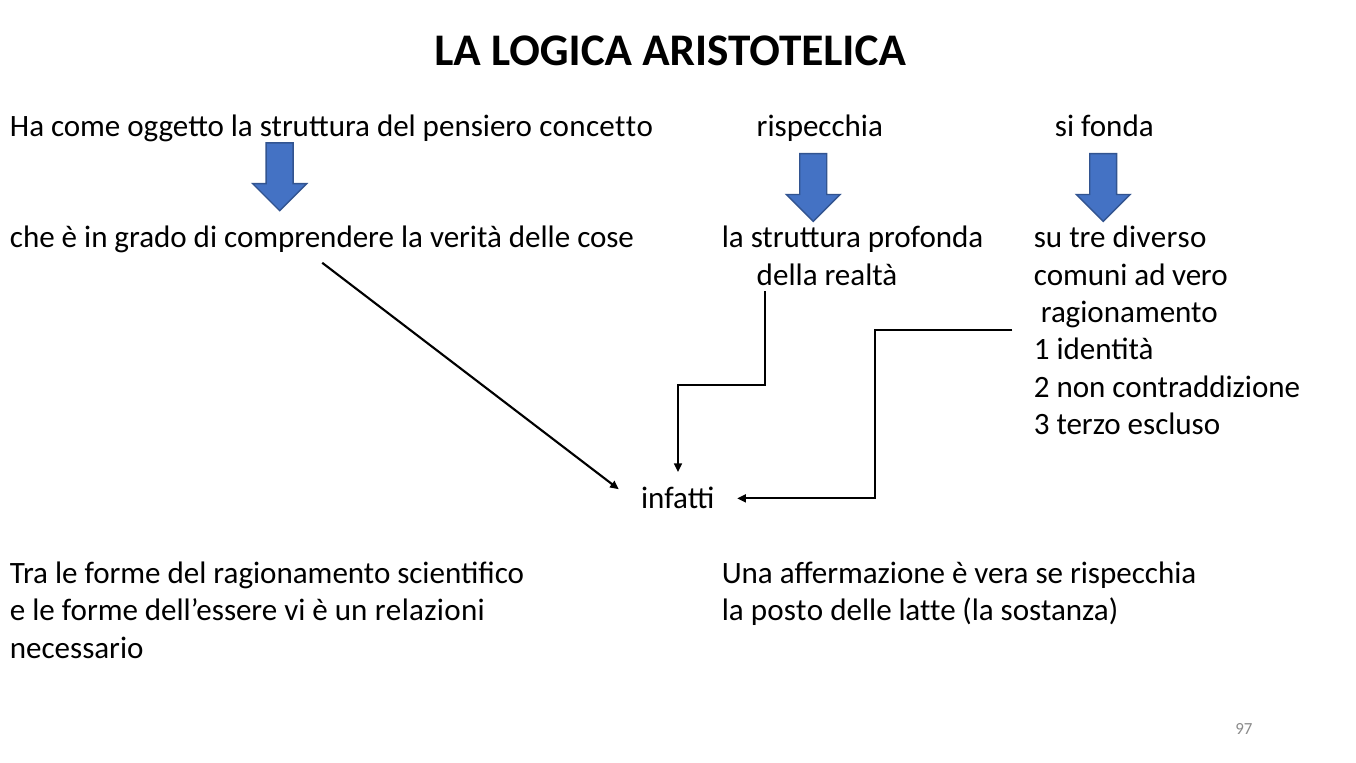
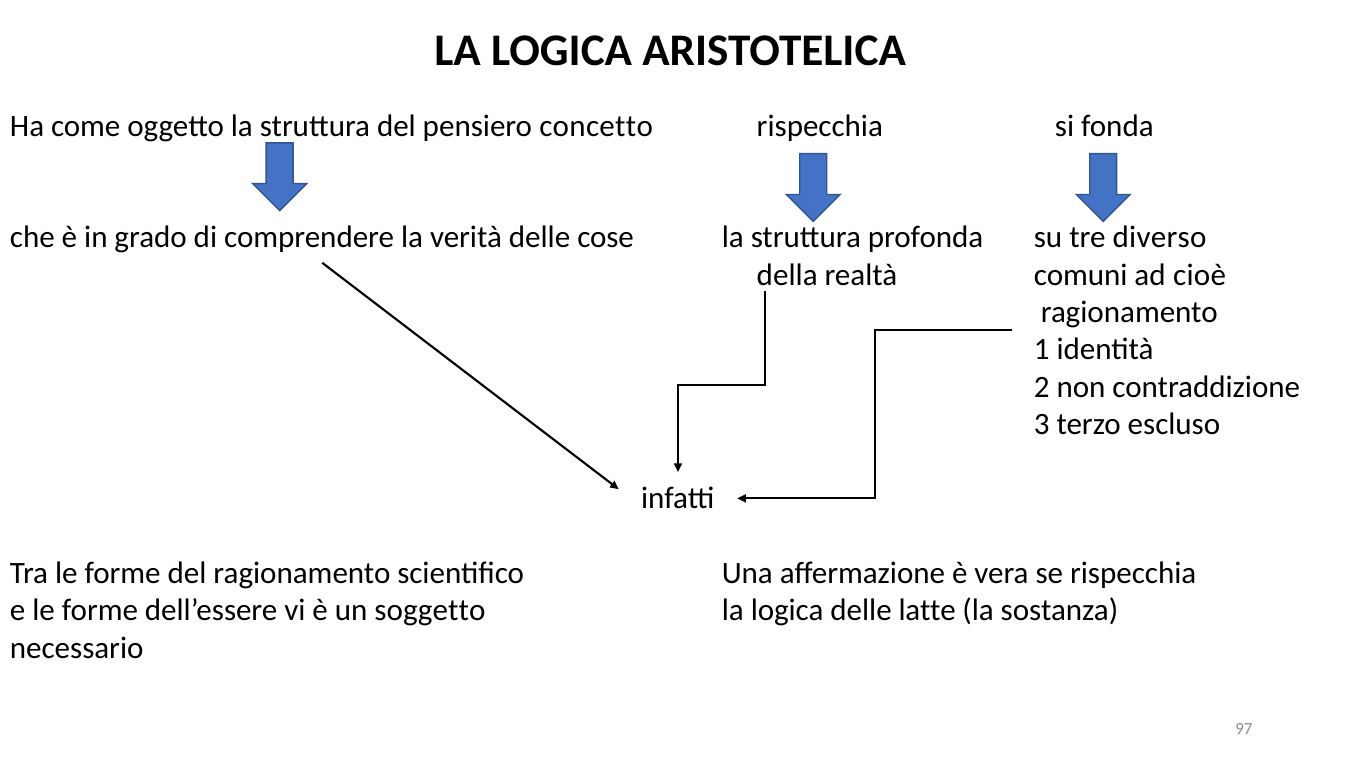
vero: vero -> cioè
relazioni: relazioni -> soggetto
posto at (787, 610): posto -> logica
